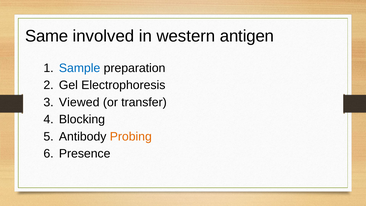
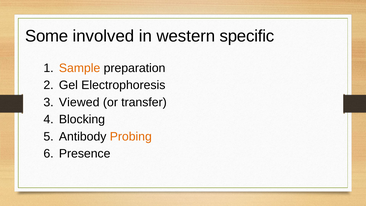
Same: Same -> Some
antigen: antigen -> specific
Sample colour: blue -> orange
